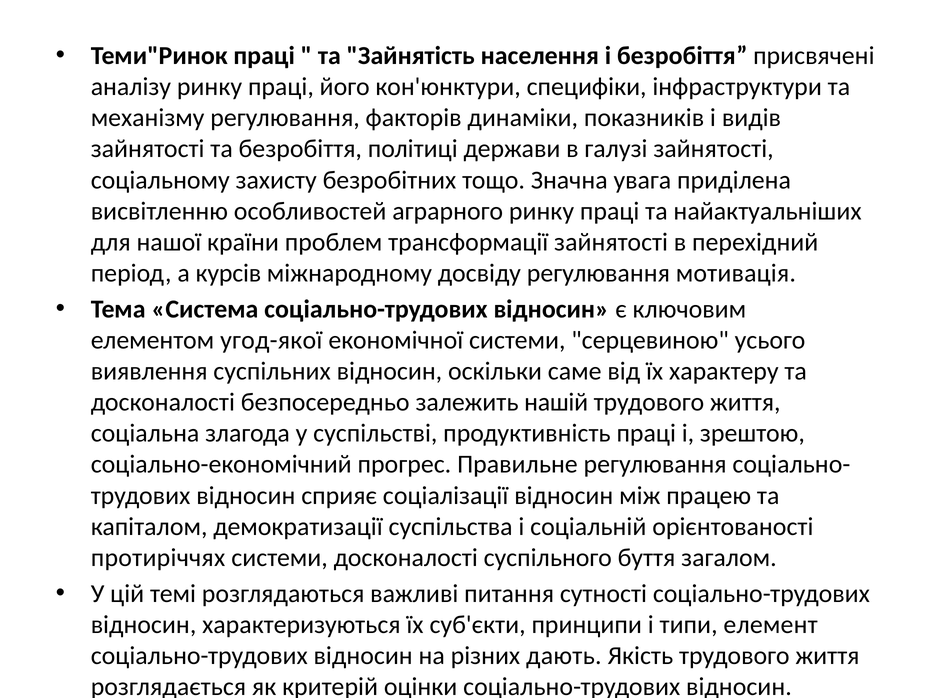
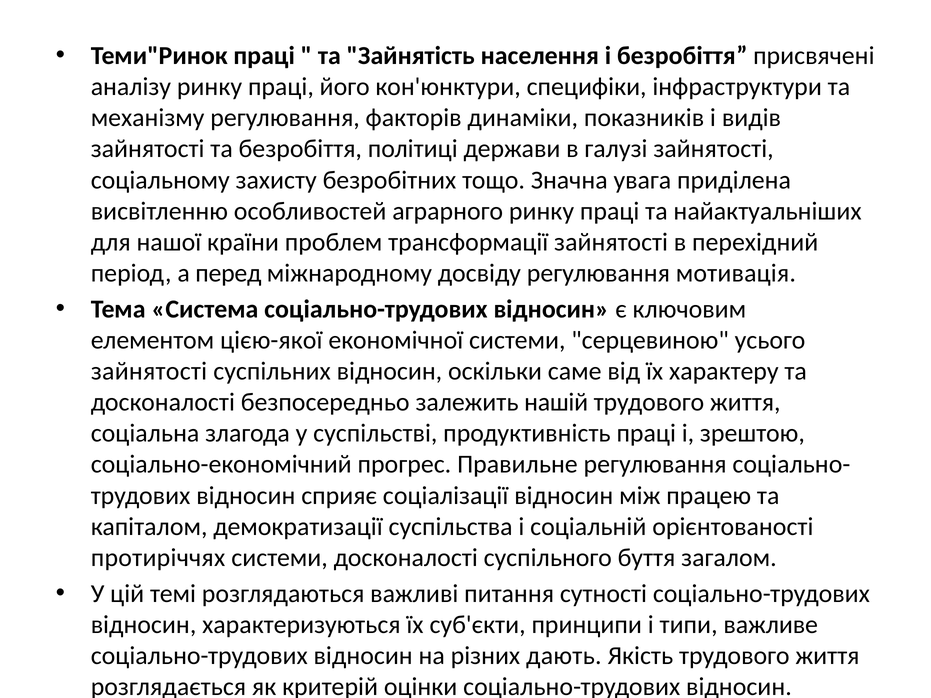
курсів: курсів -> перед
угод-якої: угод-якої -> цією-якої
виявлення at (149, 371): виявлення -> зайнятості
елемент: елемент -> важливе
